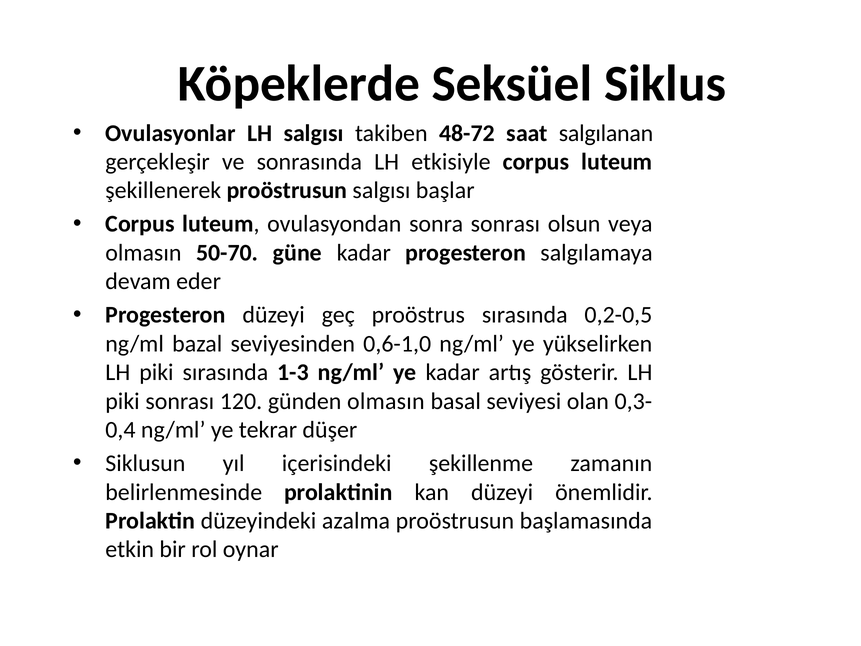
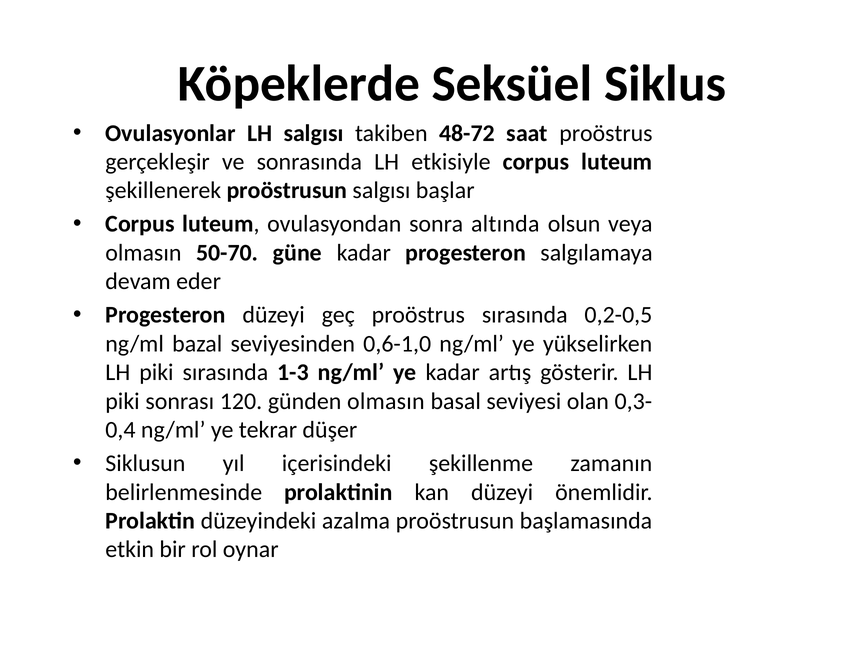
saat salgılanan: salgılanan -> proöstrus
sonra sonrası: sonrası -> altında
